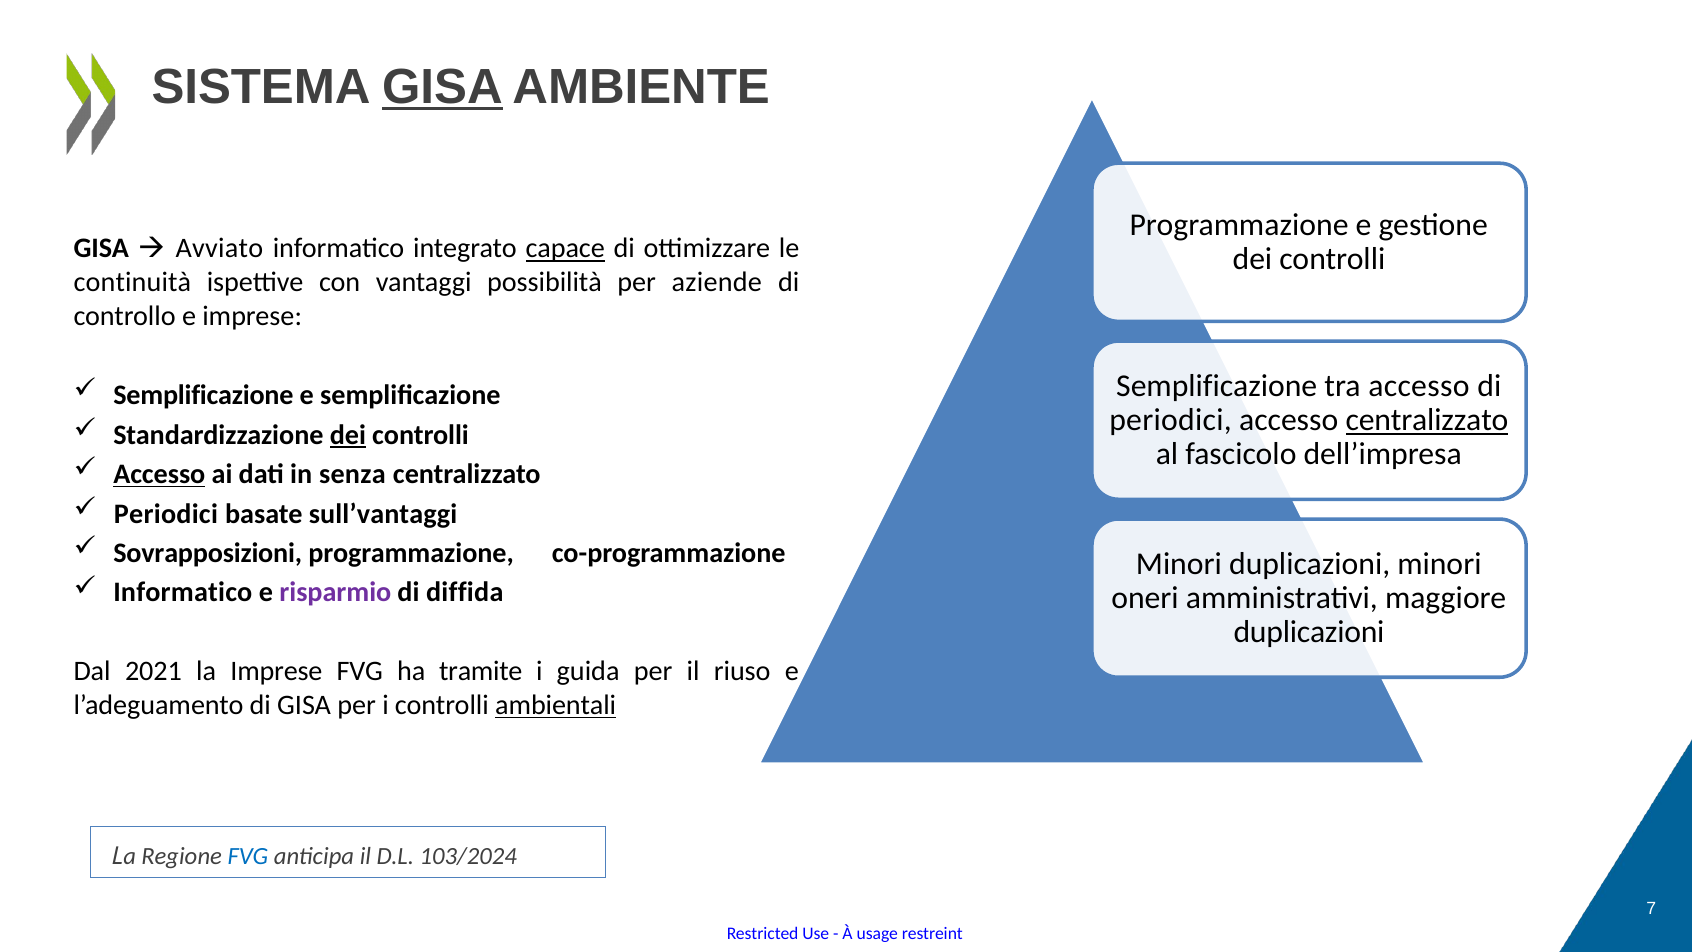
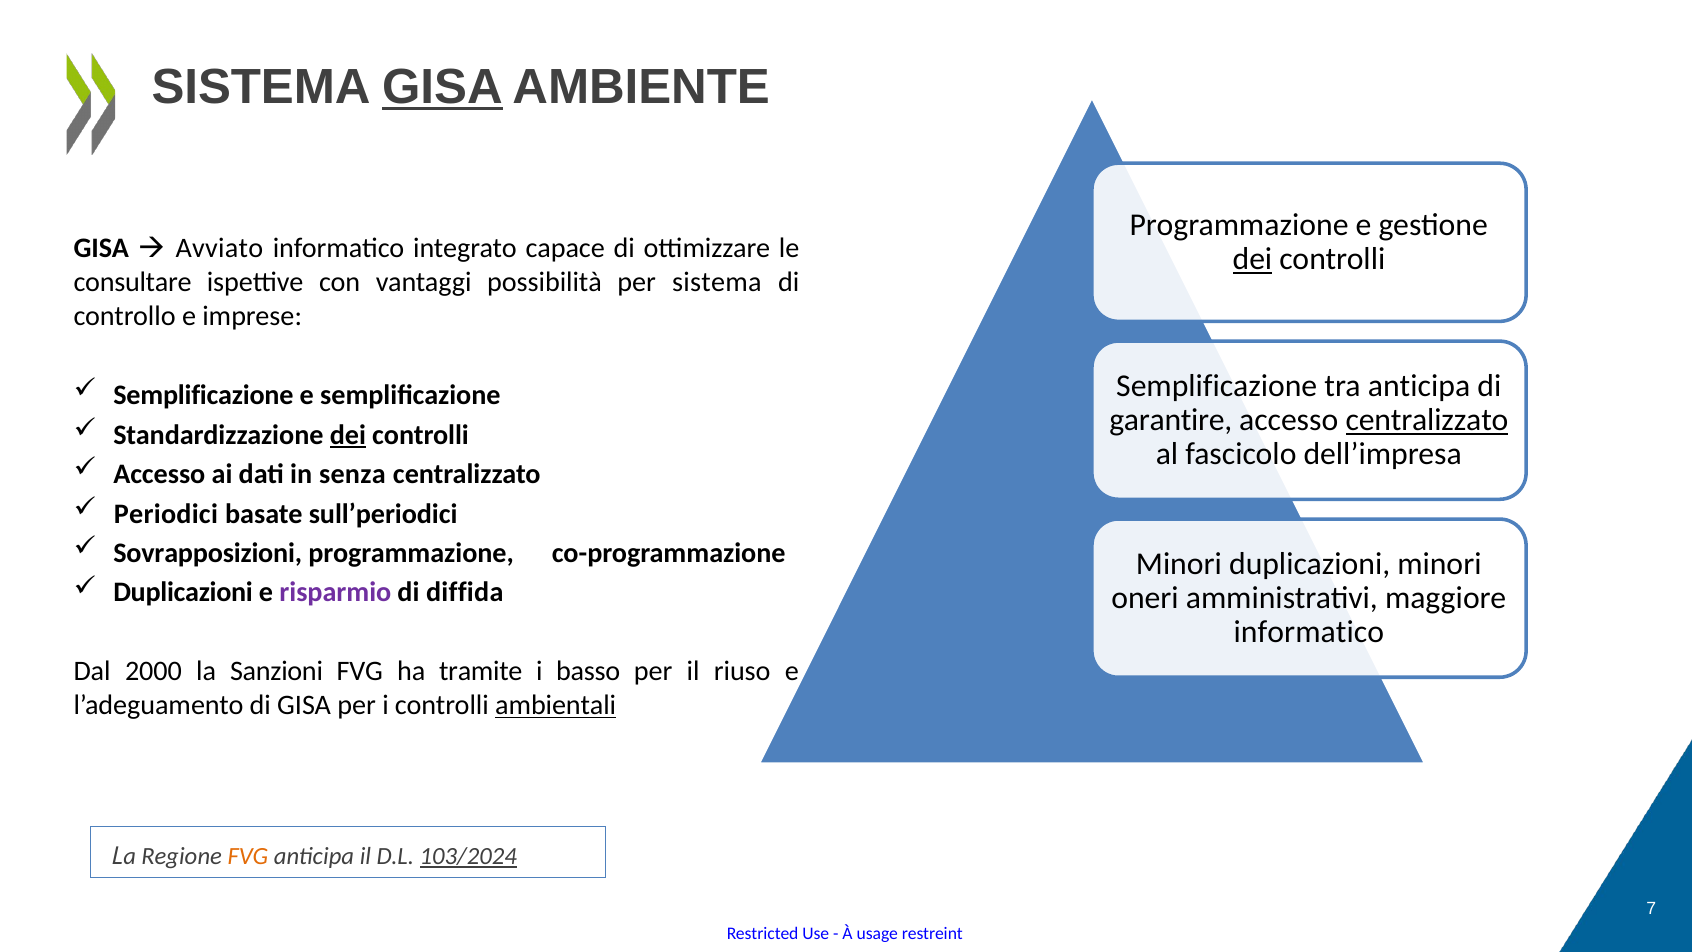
capace underline: present -> none
dei at (1252, 259) underline: none -> present
continuità: continuità -> consultare
per aziende: aziende -> sistema
accesso at (1419, 386): accesso -> anticipa
periodici at (1171, 420): periodici -> garantire
Accesso at (159, 474) underline: present -> none
sull’vantaggi: sull’vantaggi -> sull’periodici
Informatico at (183, 593): Informatico -> Duplicazioni
duplicazioni at (1309, 632): duplicazioni -> informatico
2021: 2021 -> 2000
la Imprese: Imprese -> Sanzioni
guida: guida -> basso
FVG at (248, 856) colour: blue -> orange
103/2024 underline: none -> present
